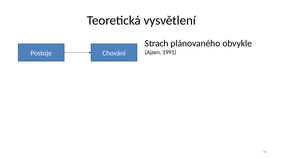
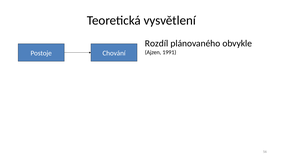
Strach: Strach -> Rozdíl
